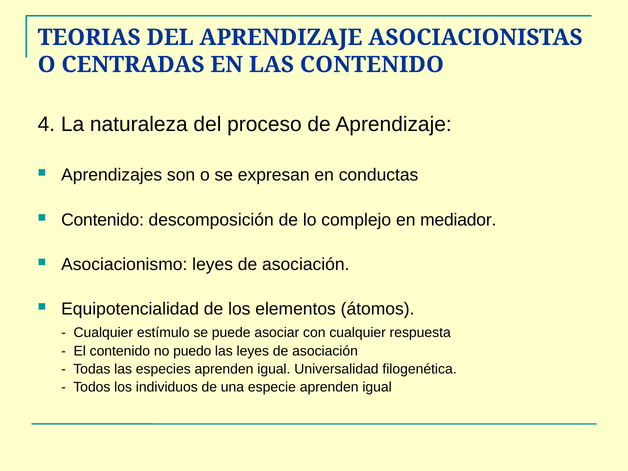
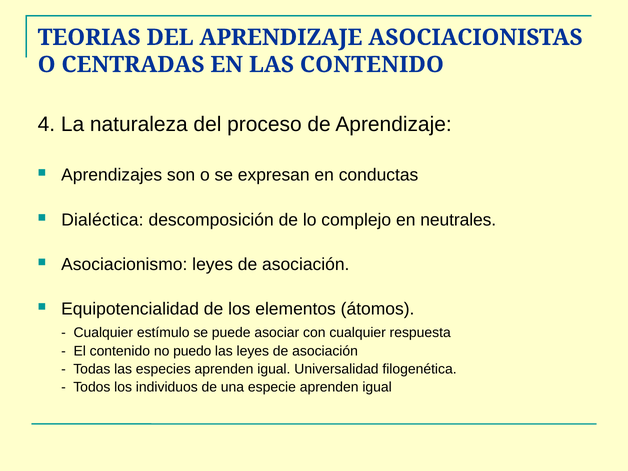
Contenido at (103, 220): Contenido -> Dialéctica
mediador: mediador -> neutrales
